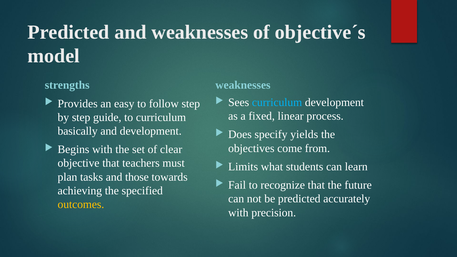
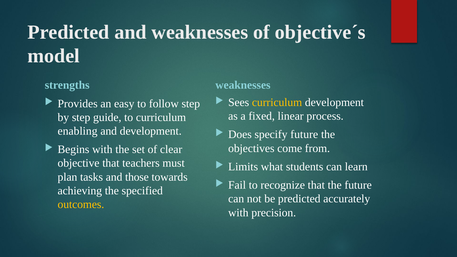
curriculum at (277, 102) colour: light blue -> yellow
basically: basically -> enabling
specify yields: yields -> future
